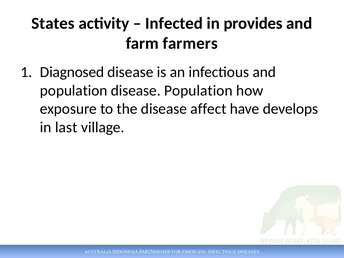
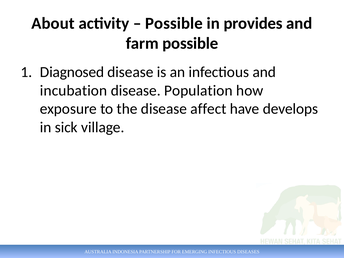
States: States -> About
Infected at (174, 23): Infected -> Possible
farm farmers: farmers -> possible
population at (74, 91): population -> incubation
last: last -> sick
